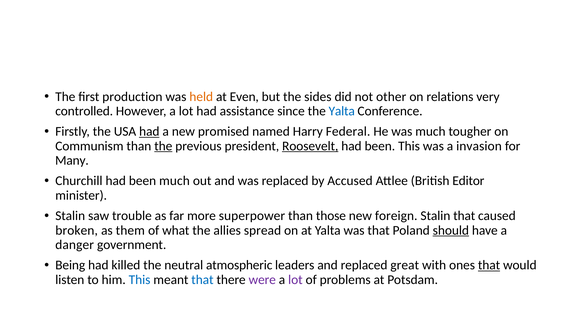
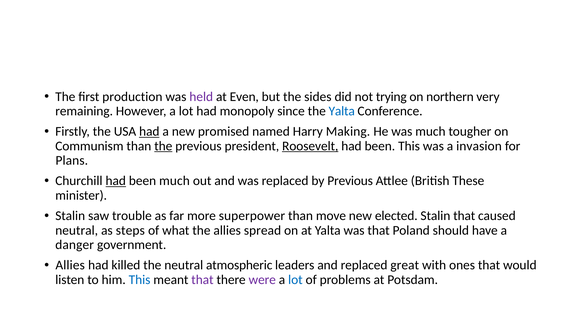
held colour: orange -> purple
other: other -> trying
relations: relations -> northern
controlled: controlled -> remaining
assistance: assistance -> monopoly
Federal: Federal -> Making
Many: Many -> Plans
had at (116, 181) underline: none -> present
by Accused: Accused -> Previous
Editor: Editor -> These
those: those -> move
foreign: foreign -> elected
broken at (77, 230): broken -> neutral
them: them -> steps
should underline: present -> none
Being at (70, 265): Being -> Allies
that at (489, 265) underline: present -> none
that at (202, 279) colour: blue -> purple
lot at (295, 279) colour: purple -> blue
